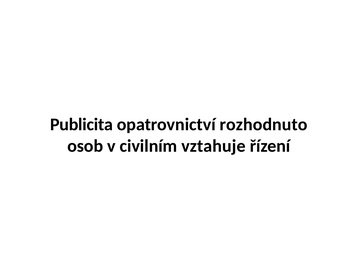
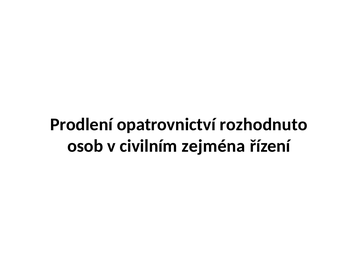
Publicita: Publicita -> Prodlení
vztahuje: vztahuje -> zejména
